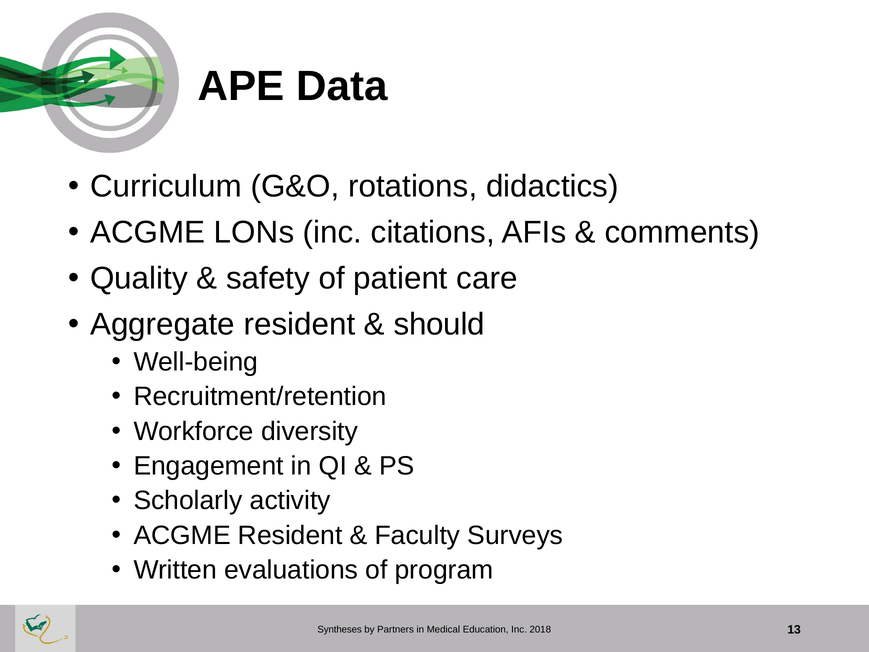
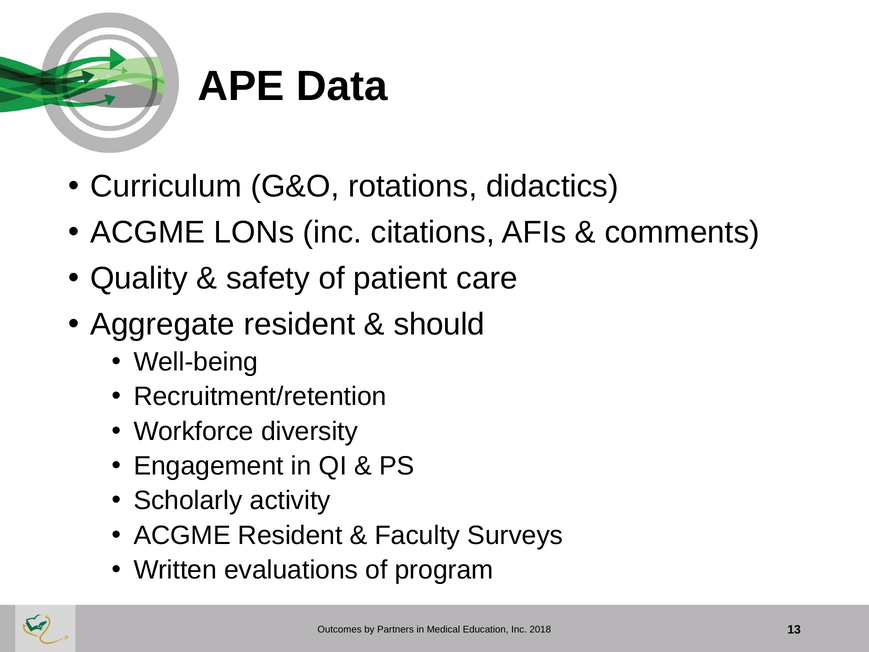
Syntheses: Syntheses -> Outcomes
